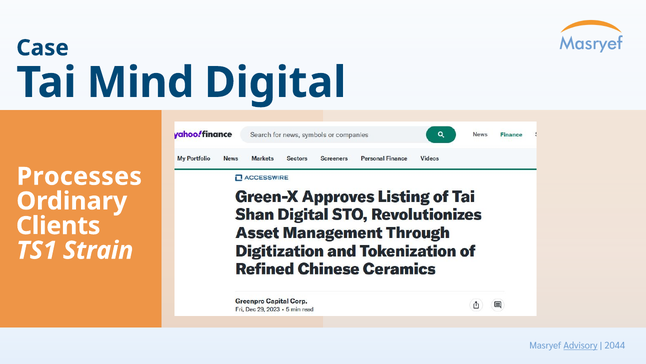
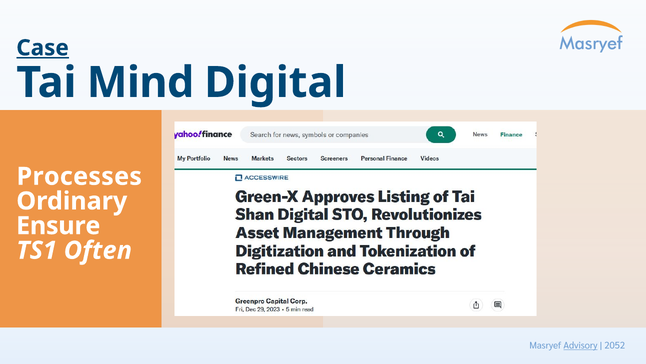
Case underline: none -> present
Clients: Clients -> Ensure
Strain: Strain -> Often
2044: 2044 -> 2052
